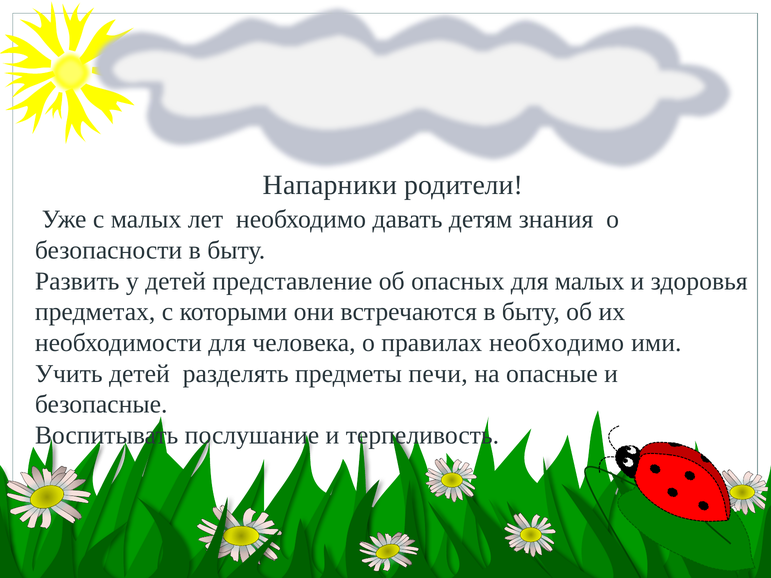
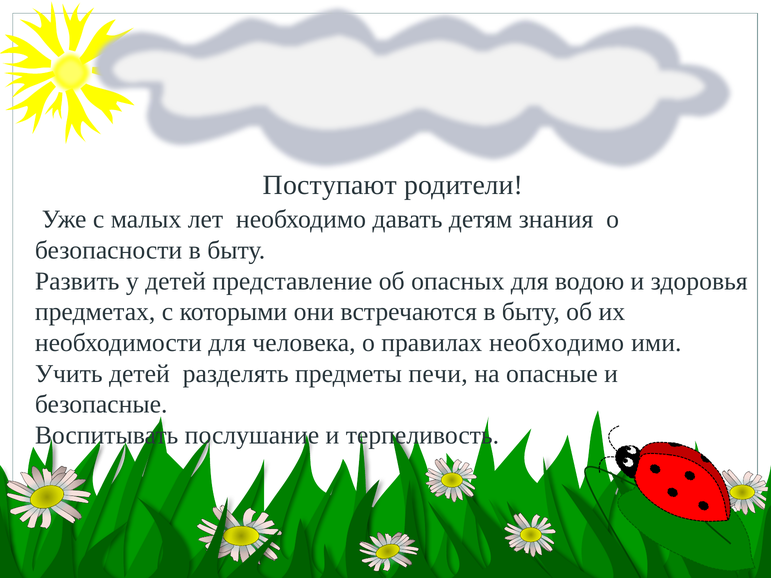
Напарники: Напарники -> Поступают
для малых: малых -> водою
